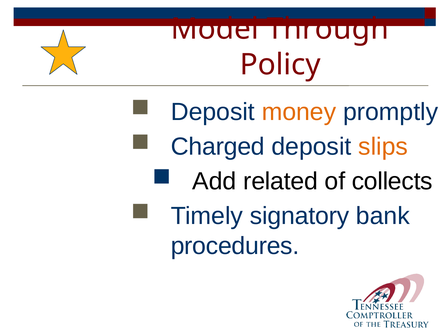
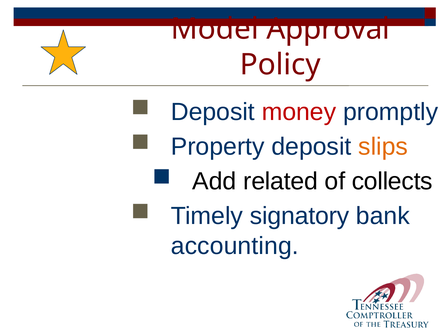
Through: Through -> Approval
money colour: orange -> red
Charged: Charged -> Property
procedures: procedures -> accounting
